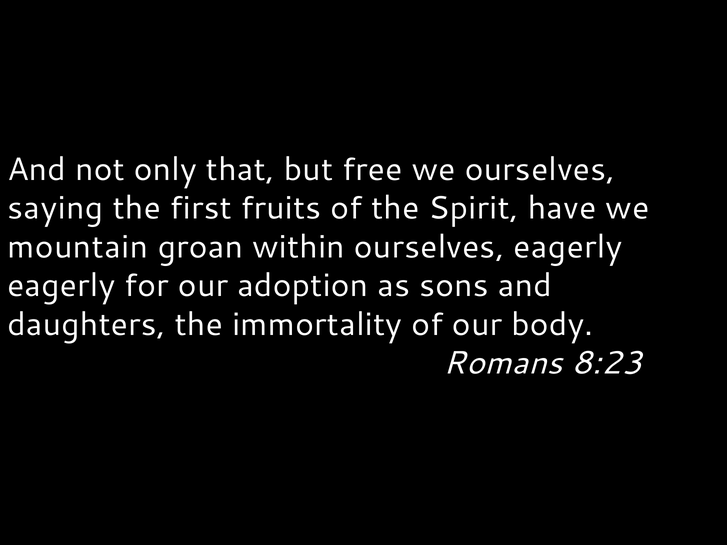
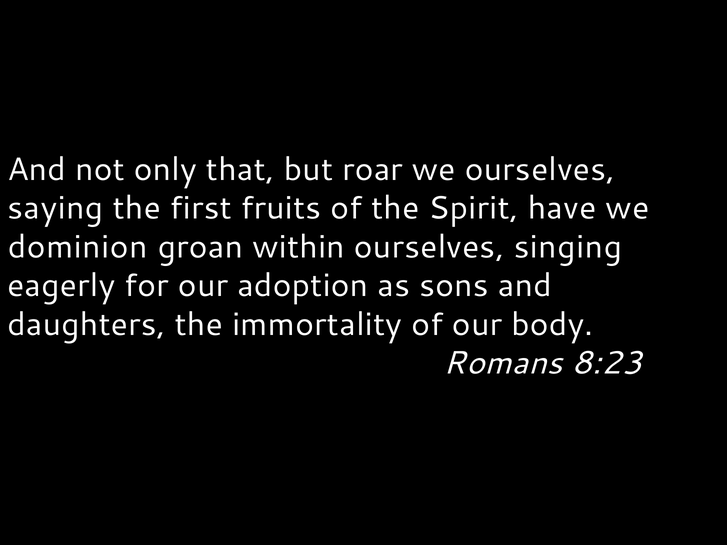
free: free -> roar
mountain: mountain -> dominion
ourselves eagerly: eagerly -> singing
